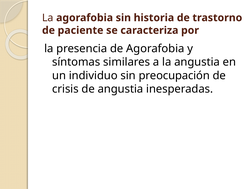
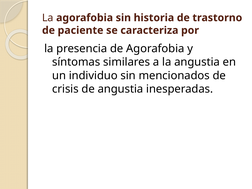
preocupación: preocupación -> mencionados
